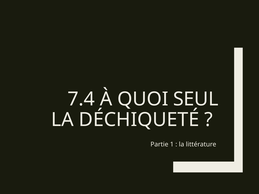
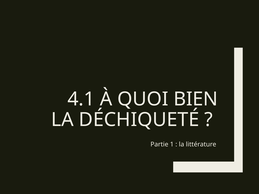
7.4: 7.4 -> 4.1
SEUL: SEUL -> BIEN
